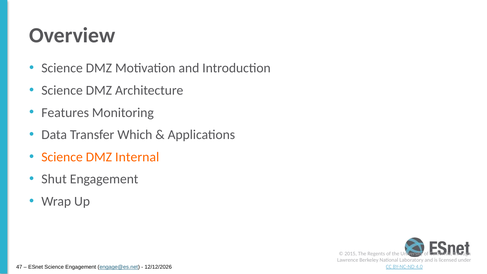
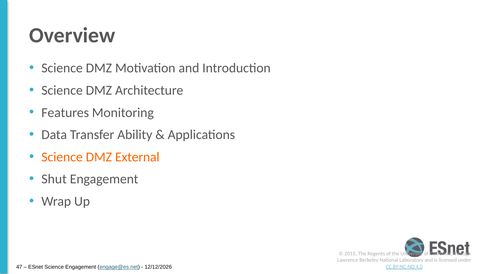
Which: Which -> Ability
Internal: Internal -> External
